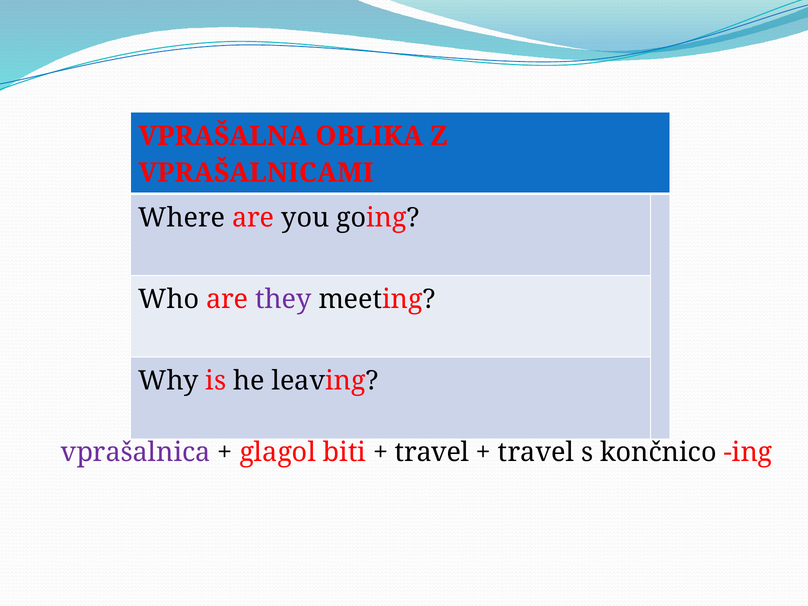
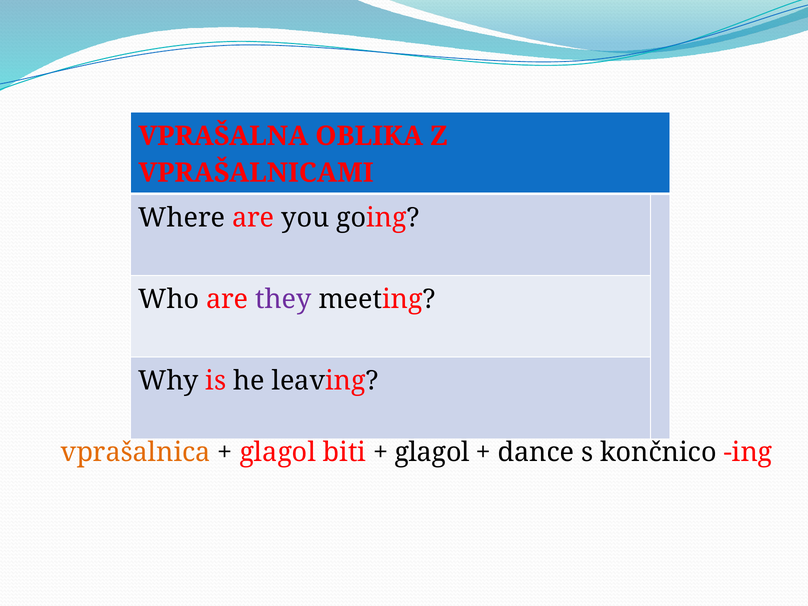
vprašalnica colour: purple -> orange
travel at (432, 452): travel -> glagol
travel at (536, 452): travel -> dance
